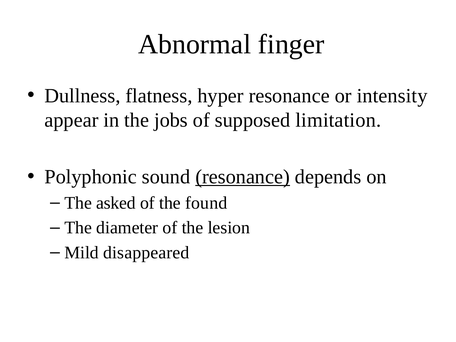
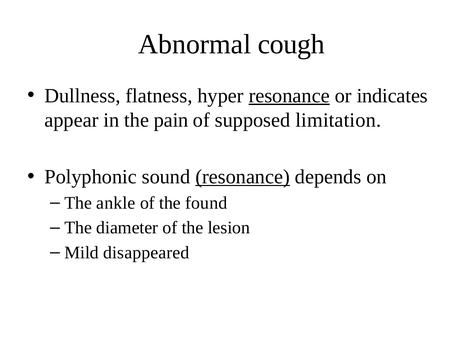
finger: finger -> cough
resonance at (289, 96) underline: none -> present
intensity: intensity -> indicates
jobs: jobs -> pain
asked: asked -> ankle
